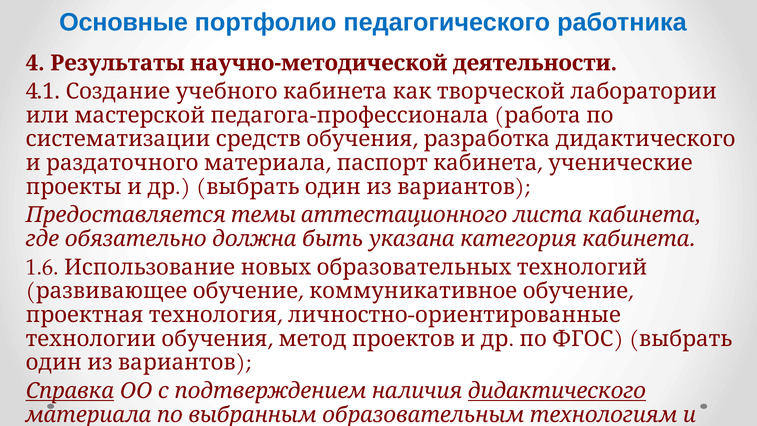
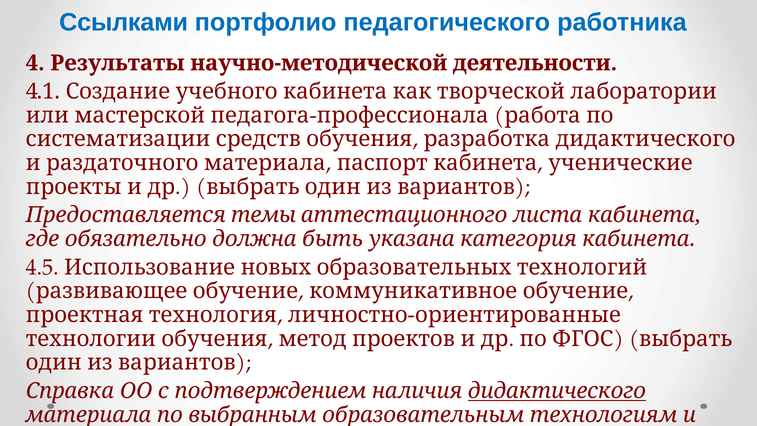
Основные: Основные -> Ссылками
1.6: 1.6 -> 4.5
Справка underline: present -> none
